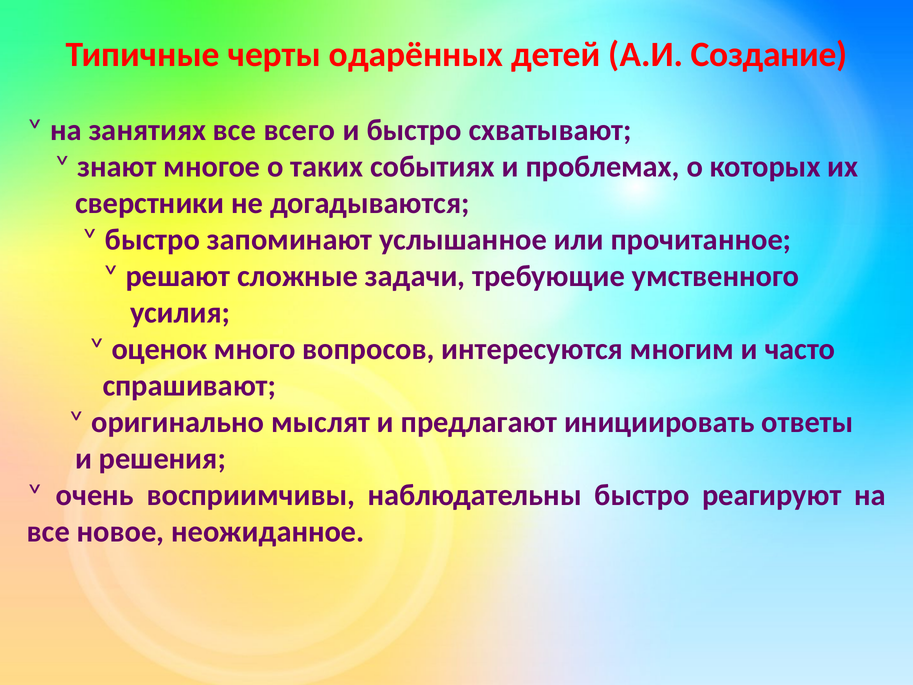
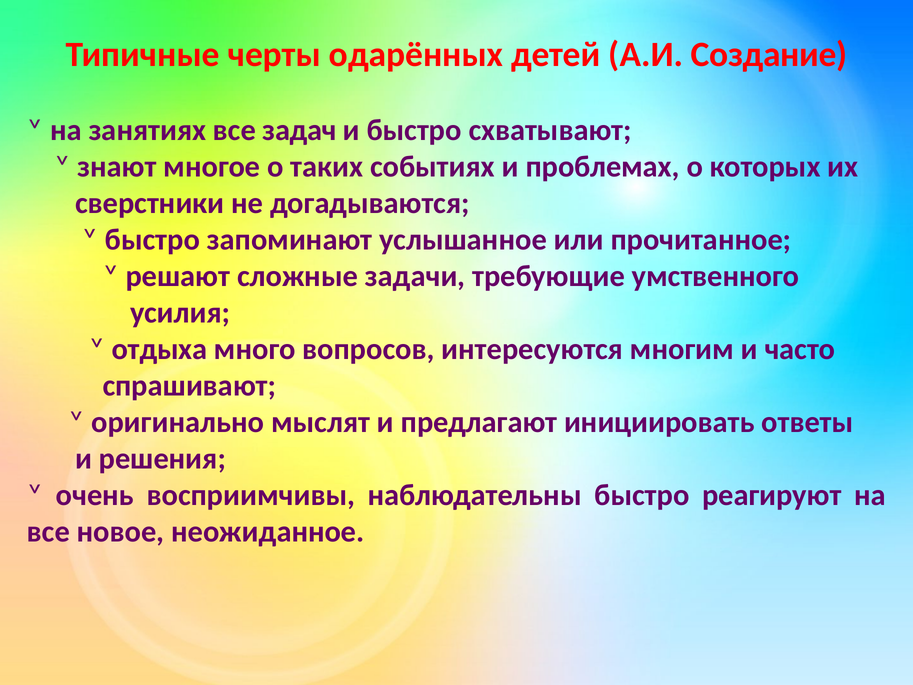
всего: всего -> задач
оценок: оценок -> отдыха
